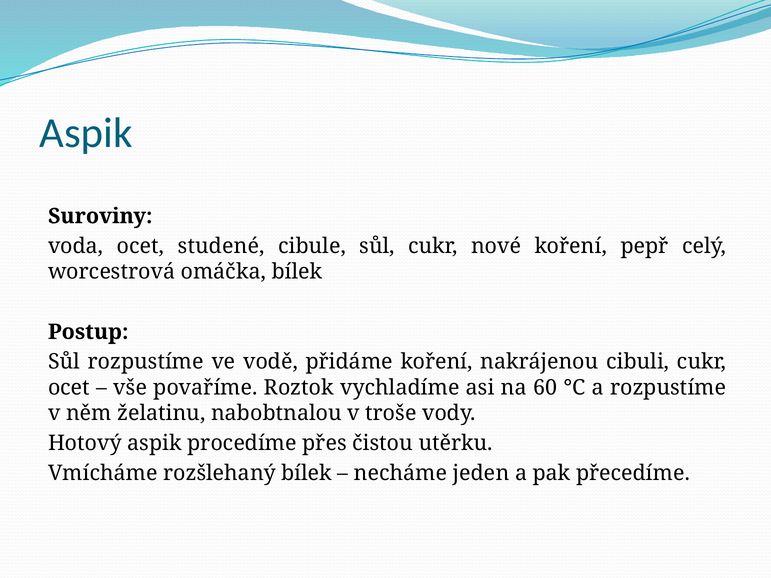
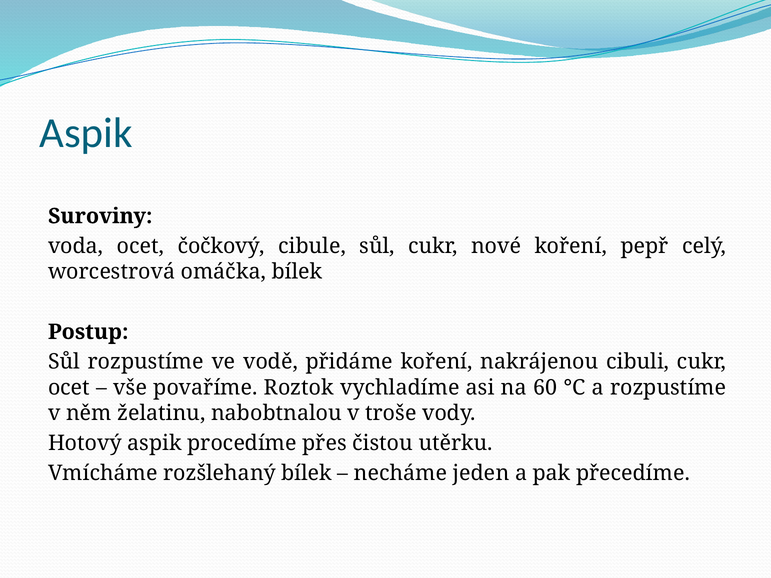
studené: studené -> čočkový
